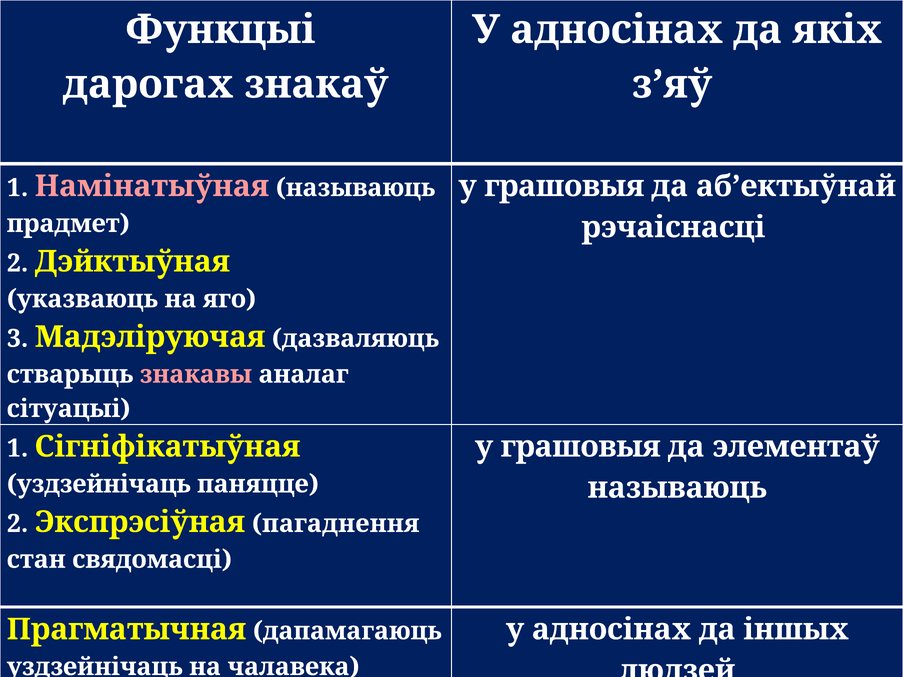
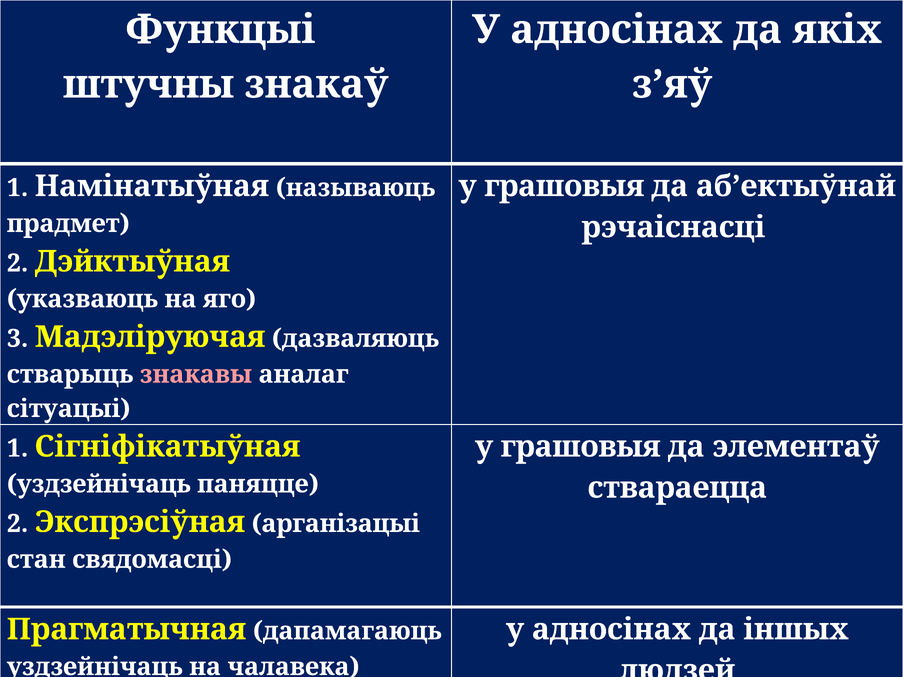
дарогах: дарогах -> штучны
Намінатыўная colour: pink -> white
называюць at (677, 488): называюць -> ствараецца
пагаднення: пагаднення -> арганізацыі
